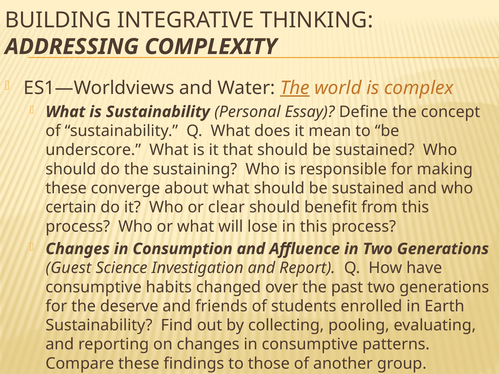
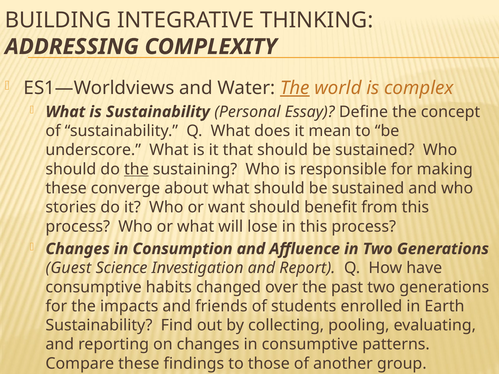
the at (136, 169) underline: none -> present
certain: certain -> stories
clear: clear -> want
deserve: deserve -> impacts
